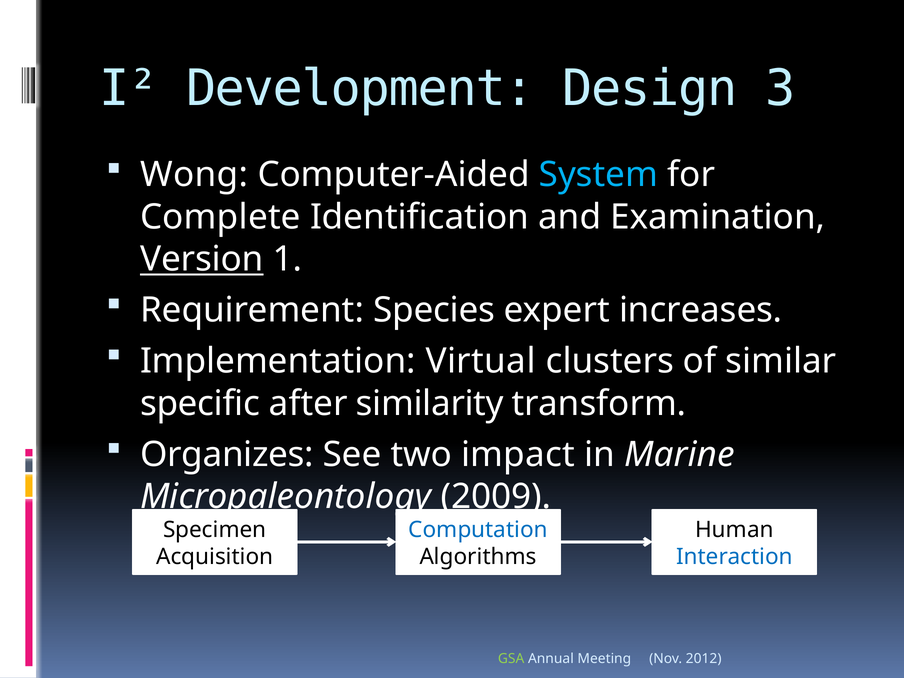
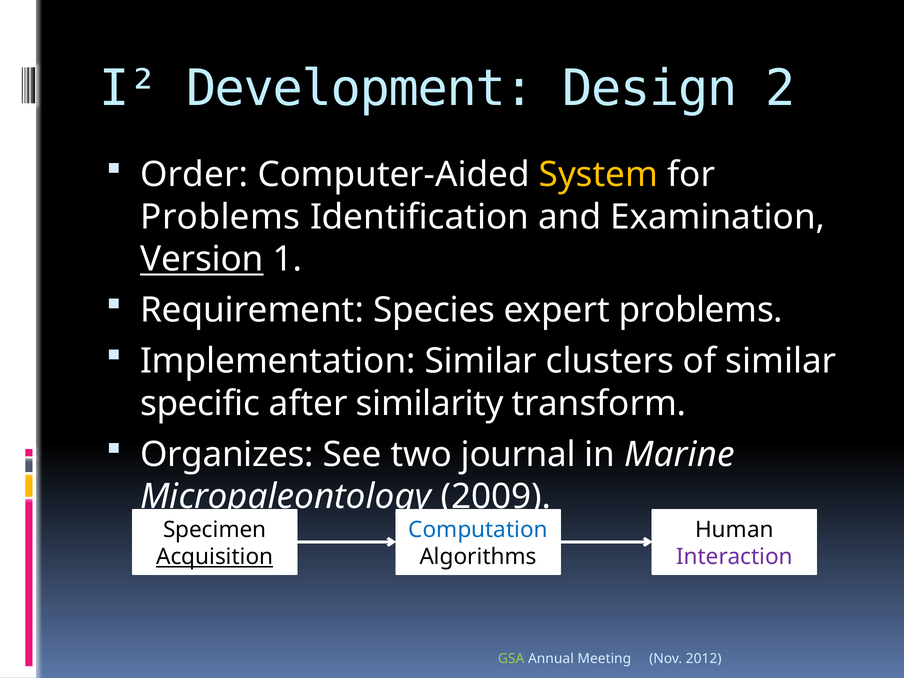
3: 3 -> 2
Wong: Wong -> Order
System colour: light blue -> yellow
Complete at (220, 217): Complete -> Problems
expert increases: increases -> problems
Implementation Virtual: Virtual -> Similar
impact: impact -> journal
Acquisition underline: none -> present
Interaction colour: blue -> purple
